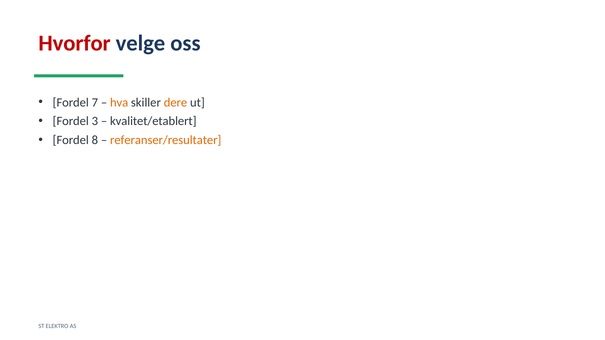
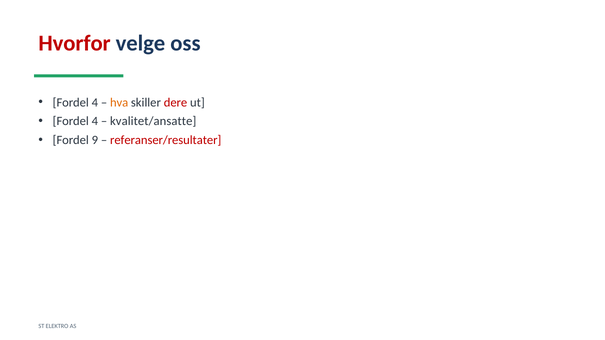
7 at (95, 102): 7 -> 4
dere colour: orange -> red
3 at (95, 121): 3 -> 4
kvalitet/etablert: kvalitet/etablert -> kvalitet/ansatte
8: 8 -> 9
referanser/resultater colour: orange -> red
